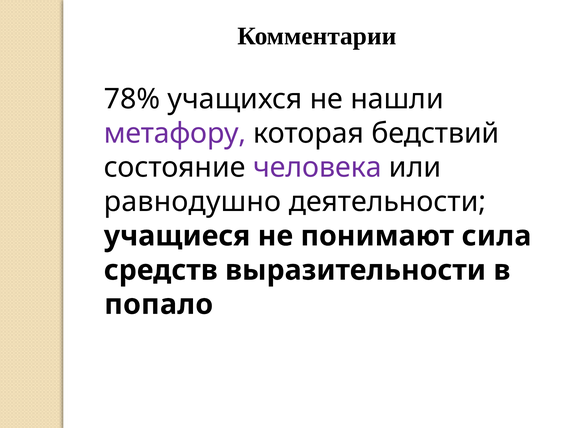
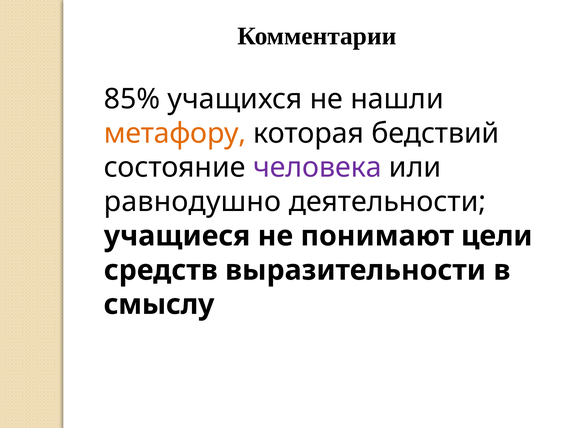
78%: 78% -> 85%
метафору colour: purple -> orange
сила: сила -> цели
попало: попало -> смыслу
